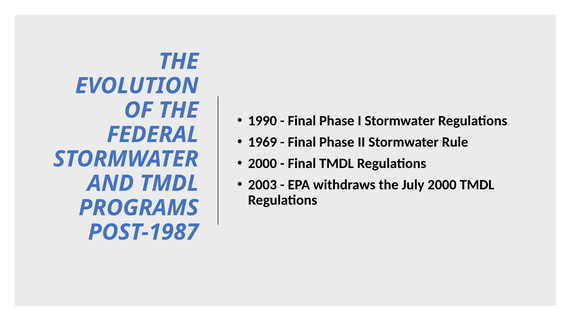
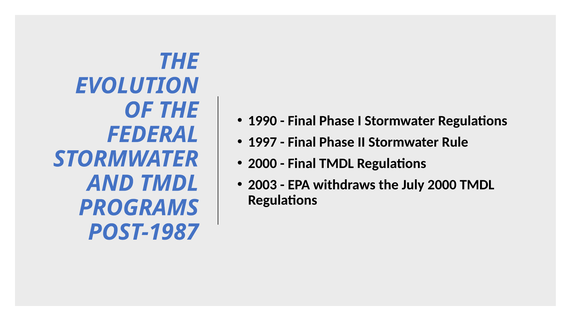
1969: 1969 -> 1997
